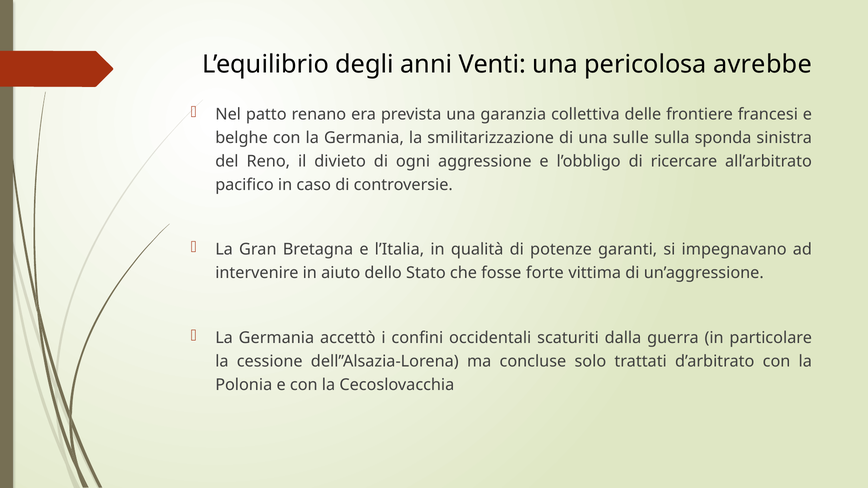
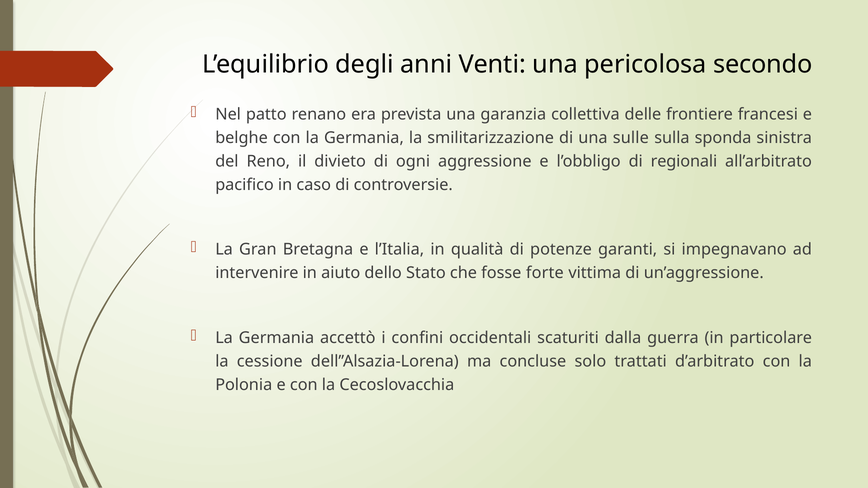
avrebbe: avrebbe -> secondo
ricercare: ricercare -> regionali
